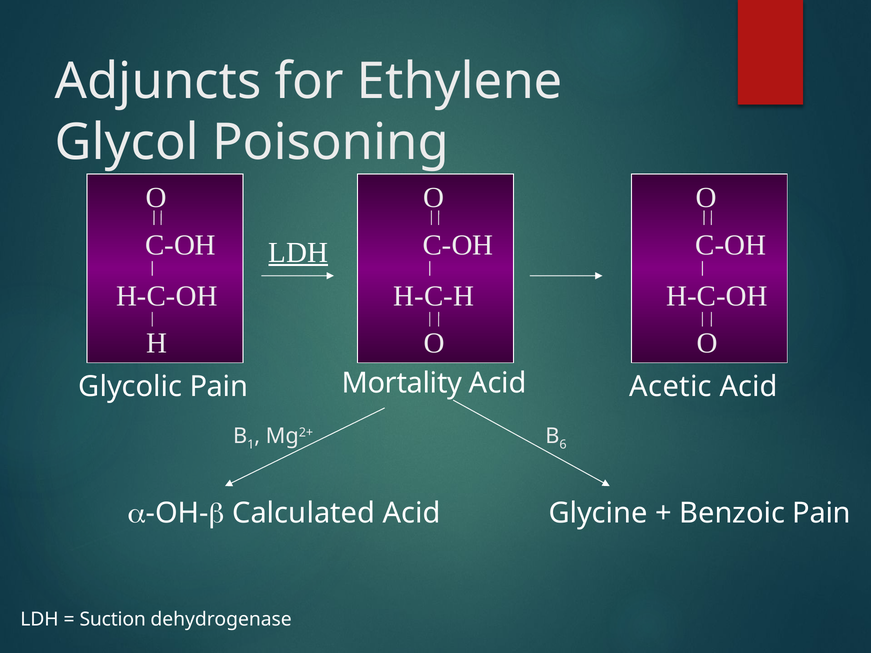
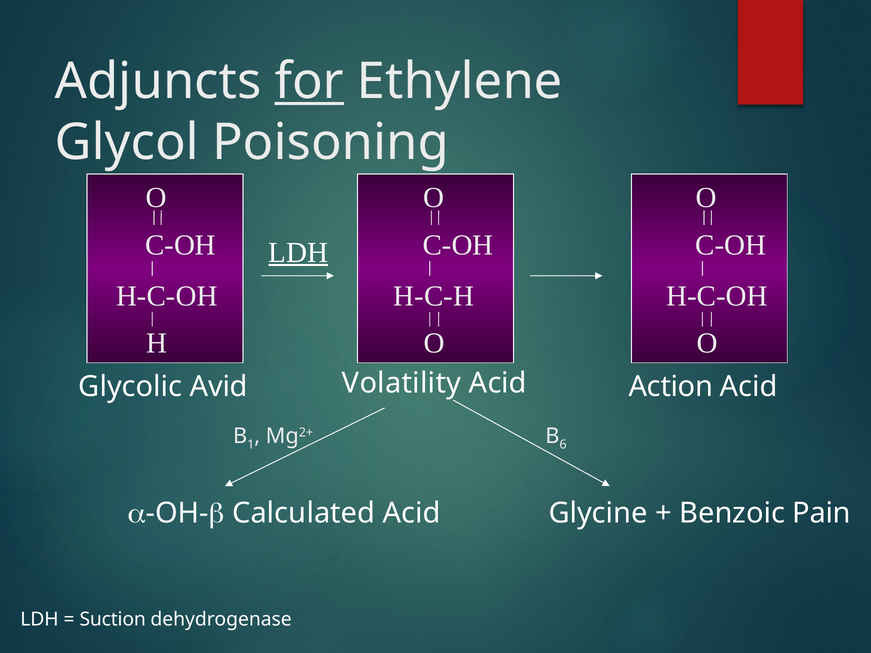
for underline: none -> present
Mortality: Mortality -> Volatility
Acetic: Acetic -> Action
Glycolic Pain: Pain -> Avid
